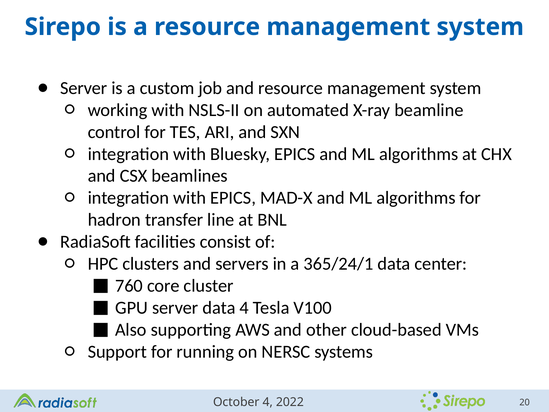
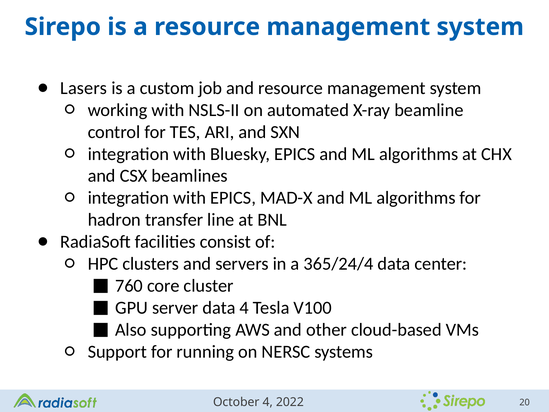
Server at (84, 88): Server -> Lasers
365/24/1: 365/24/1 -> 365/24/4
